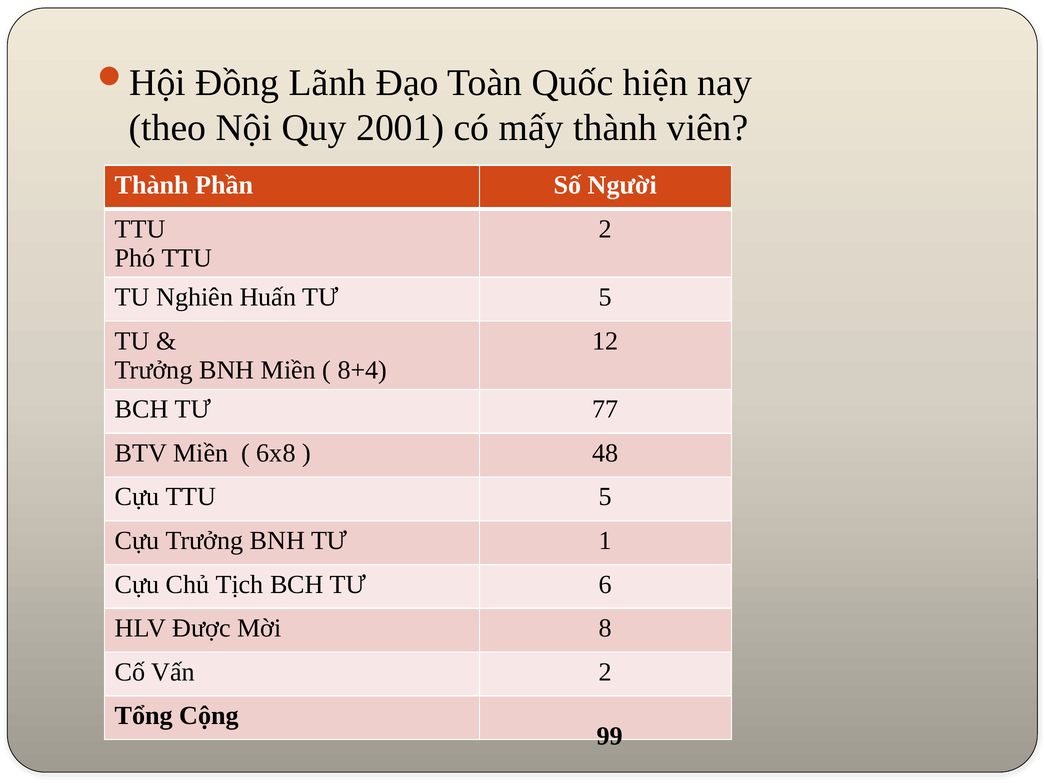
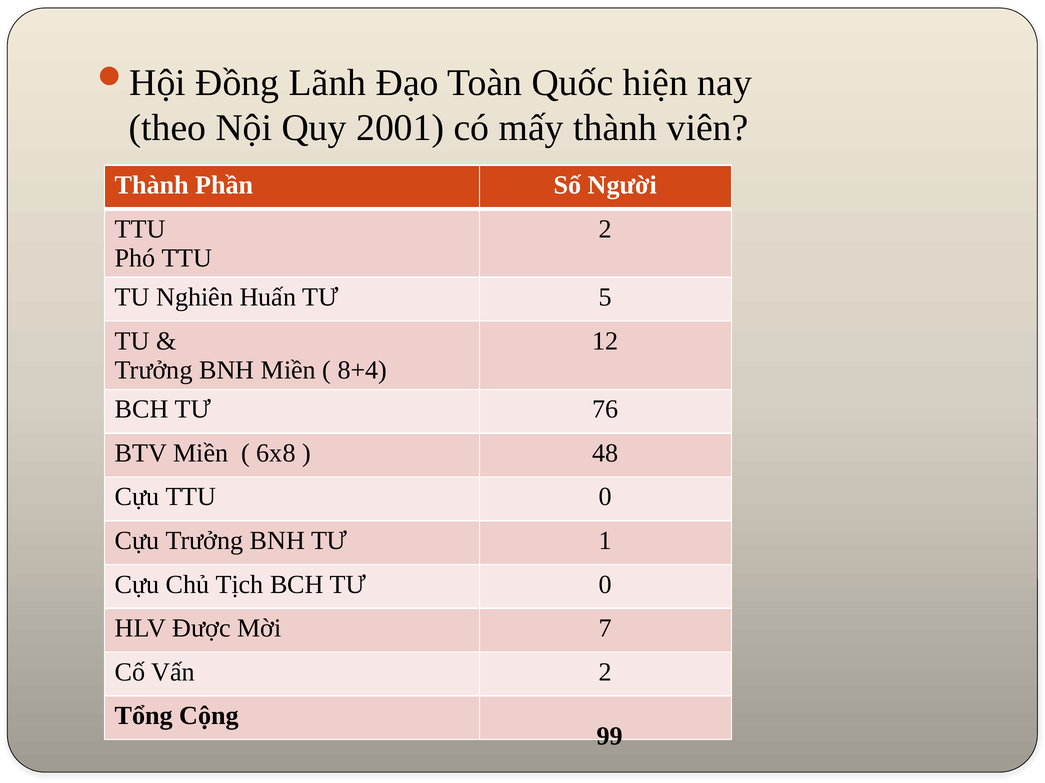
77: 77 -> 76
TTU 5: 5 -> 0
TƯ 6: 6 -> 0
8: 8 -> 7
